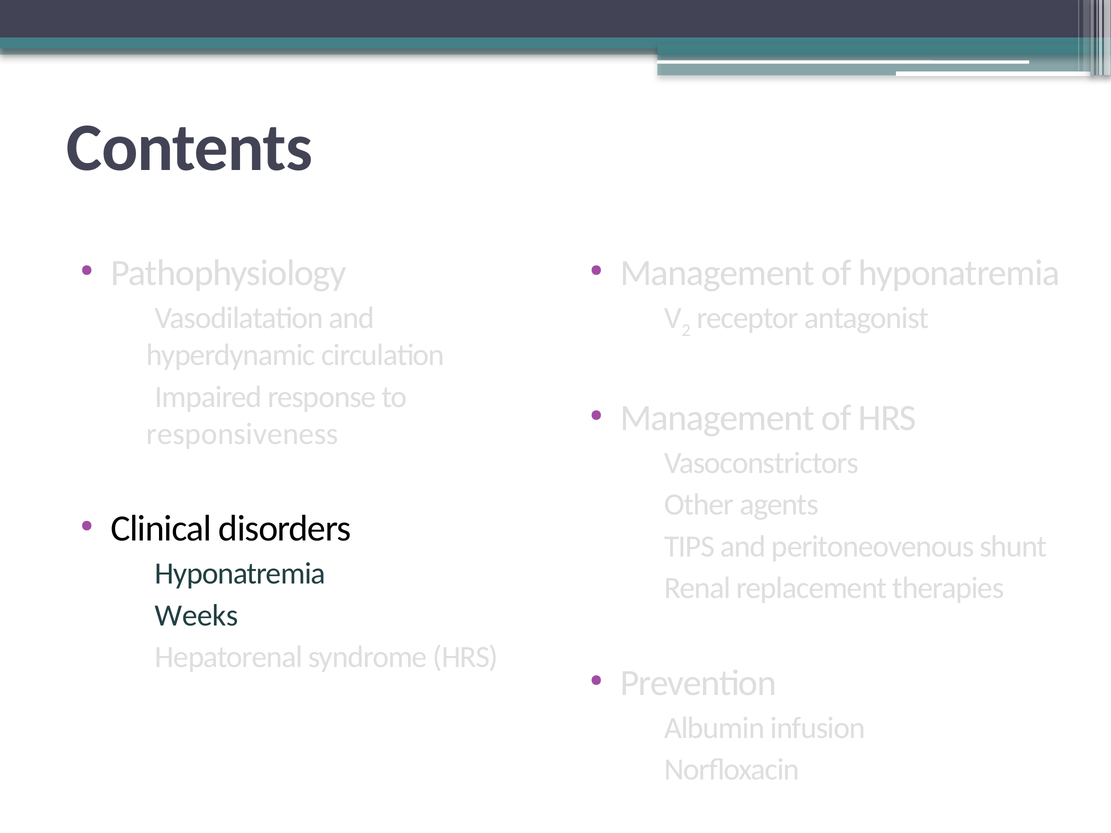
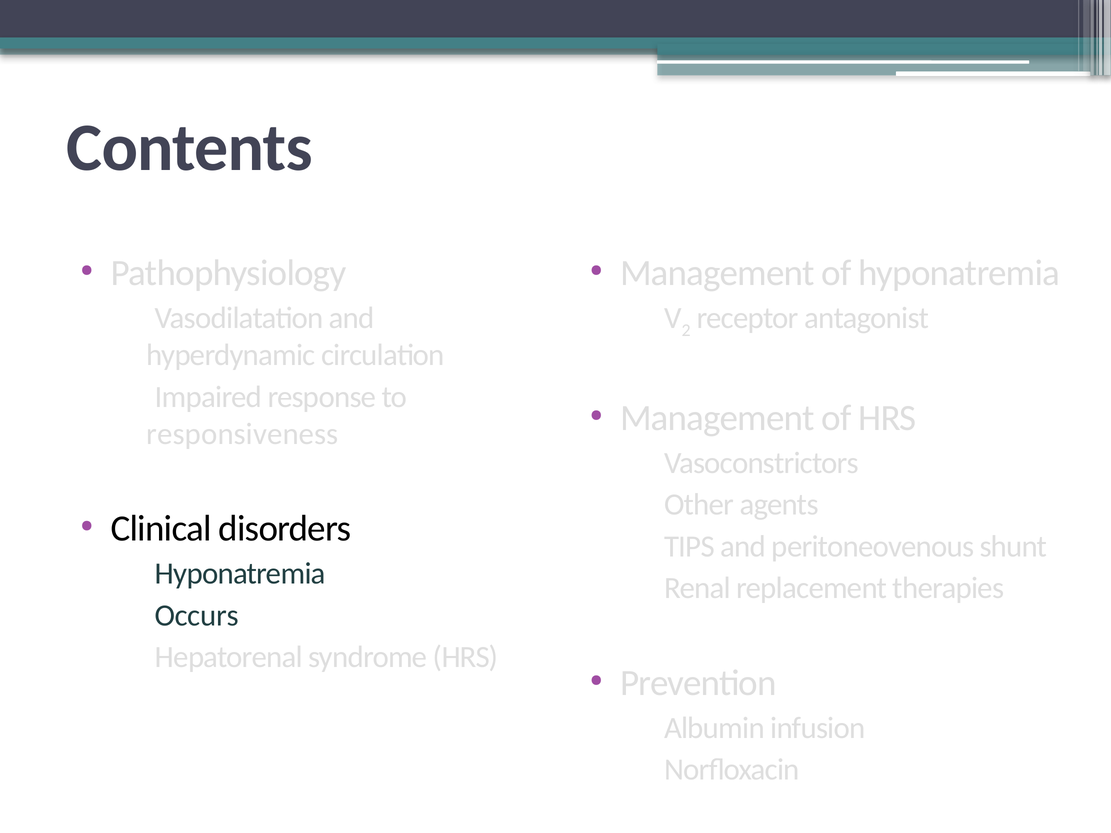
Weeks: Weeks -> Occurs
